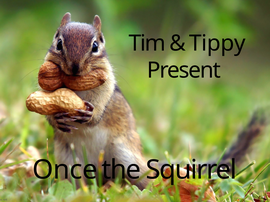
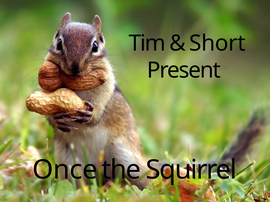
Tippy: Tippy -> Short
